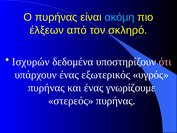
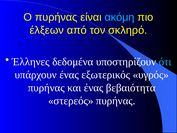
Ισχυρών: Ισχυρών -> Έλληνες
ότι colour: pink -> light blue
γνωρίζουμε: γνωρίζουμε -> βεβαιότητα
